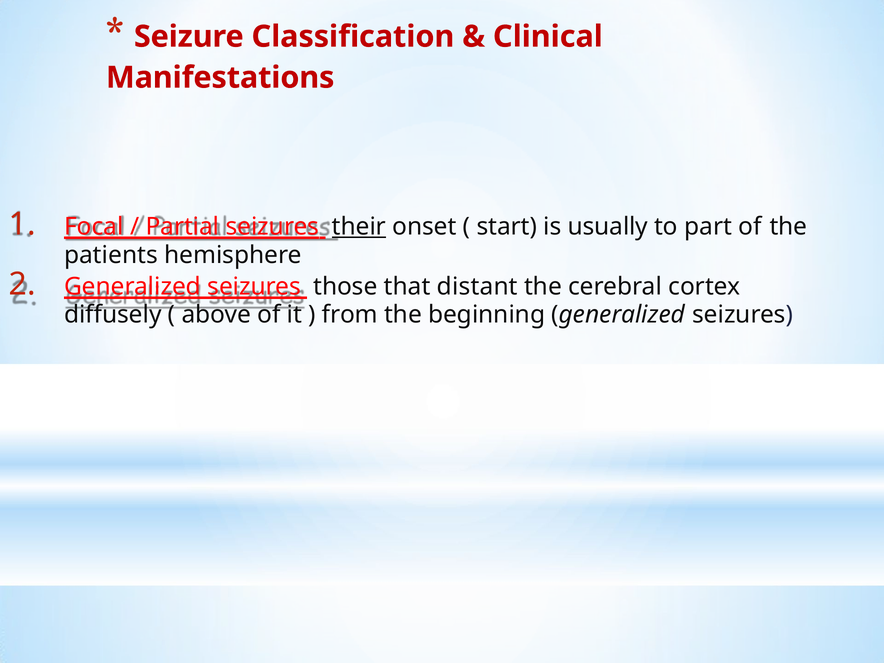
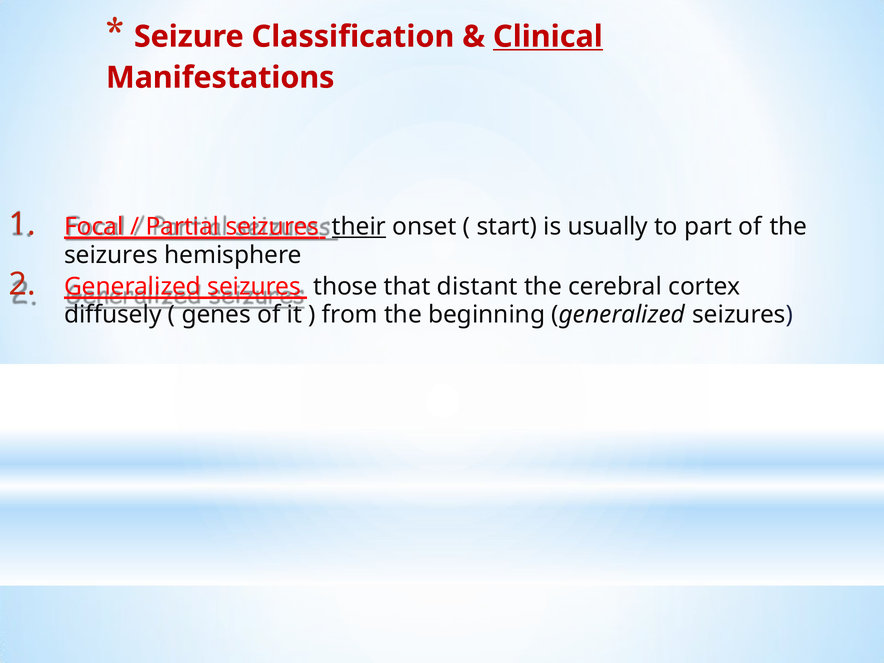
Clinical underline: none -> present
patients at (111, 255): patients -> seizures
above: above -> genes
